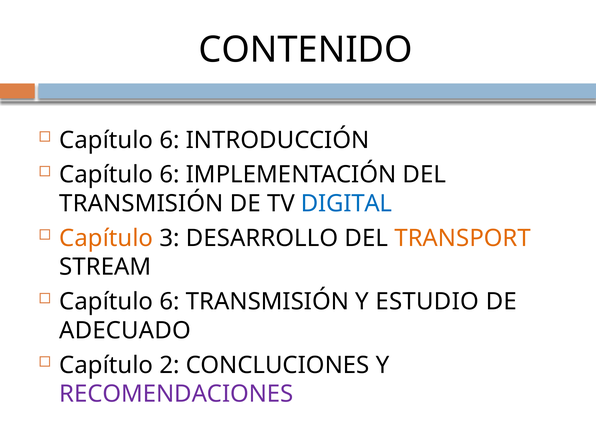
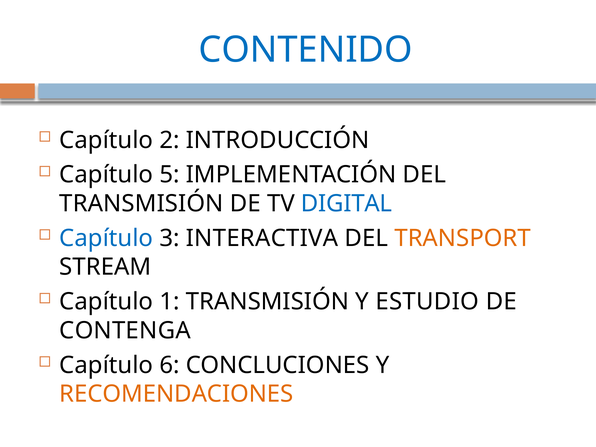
CONTENIDO colour: black -> blue
6 at (169, 140): 6 -> 2
6 at (169, 175): 6 -> 5
Capítulo at (106, 238) colour: orange -> blue
DESARROLLO: DESARROLLO -> INTERACTIVA
6 at (169, 302): 6 -> 1
ADECUADO: ADECUADO -> CONTENGA
2: 2 -> 6
RECOMENDACIONES colour: purple -> orange
